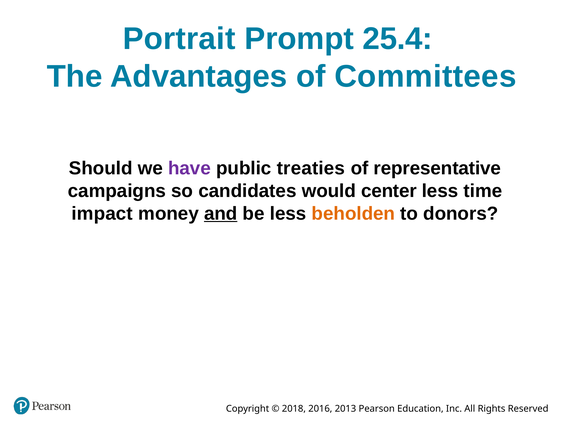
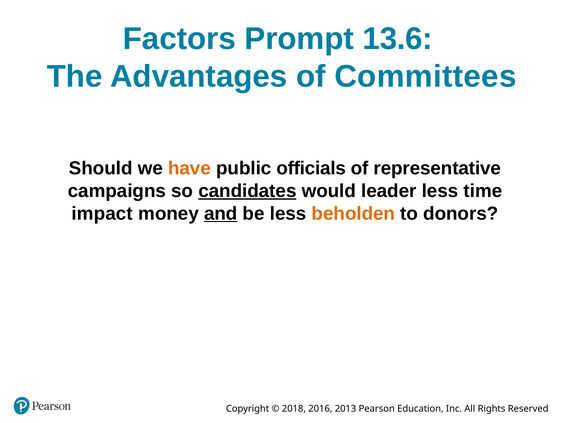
Portrait: Portrait -> Factors
25.4: 25.4 -> 13.6
have colour: purple -> orange
treaties: treaties -> officials
candidates underline: none -> present
center: center -> leader
